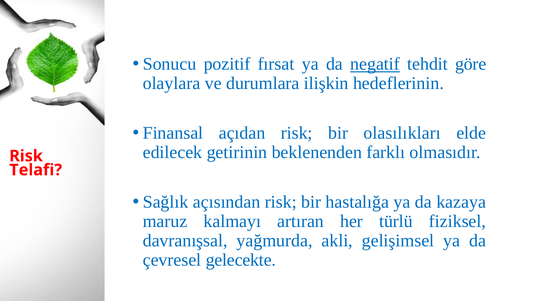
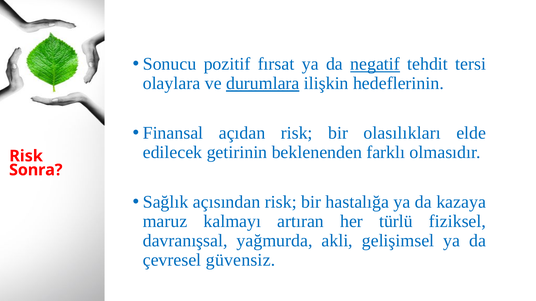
göre: göre -> tersi
durumlara underline: none -> present
Telafi: Telafi -> Sonra
gelecekte: gelecekte -> güvensiz
